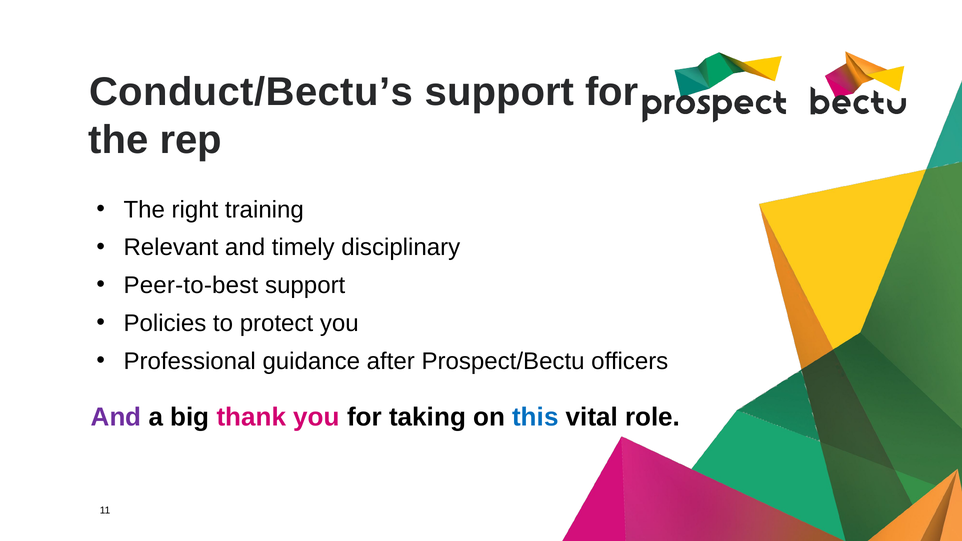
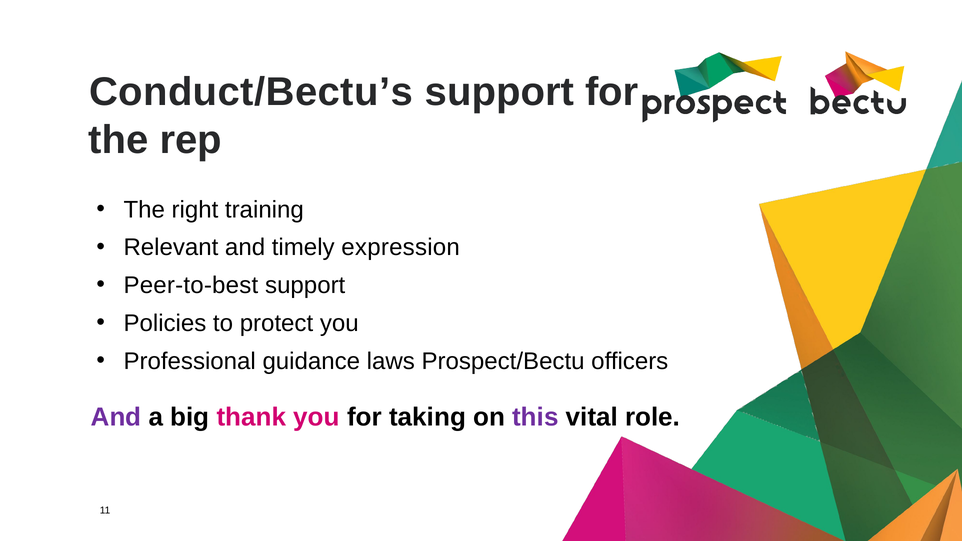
disciplinary: disciplinary -> expression
after: after -> laws
this colour: blue -> purple
